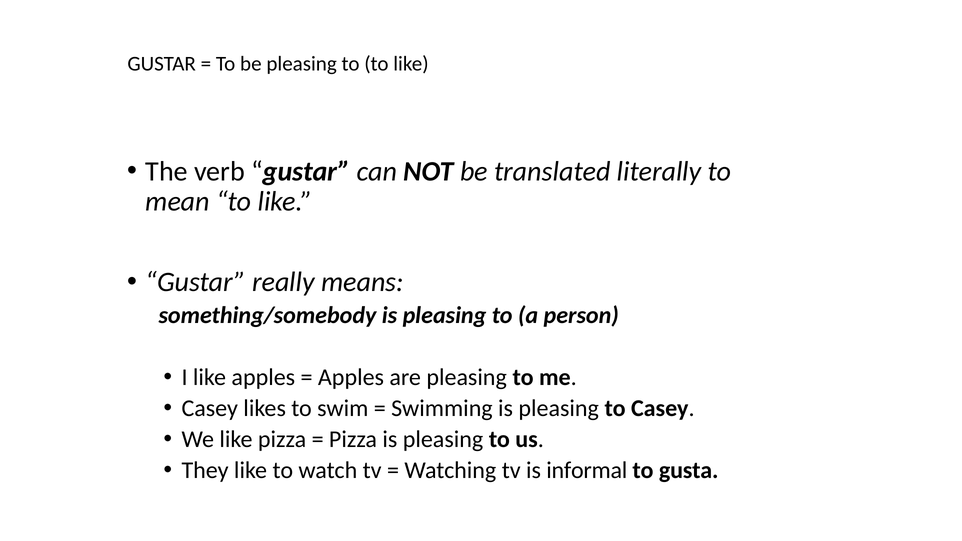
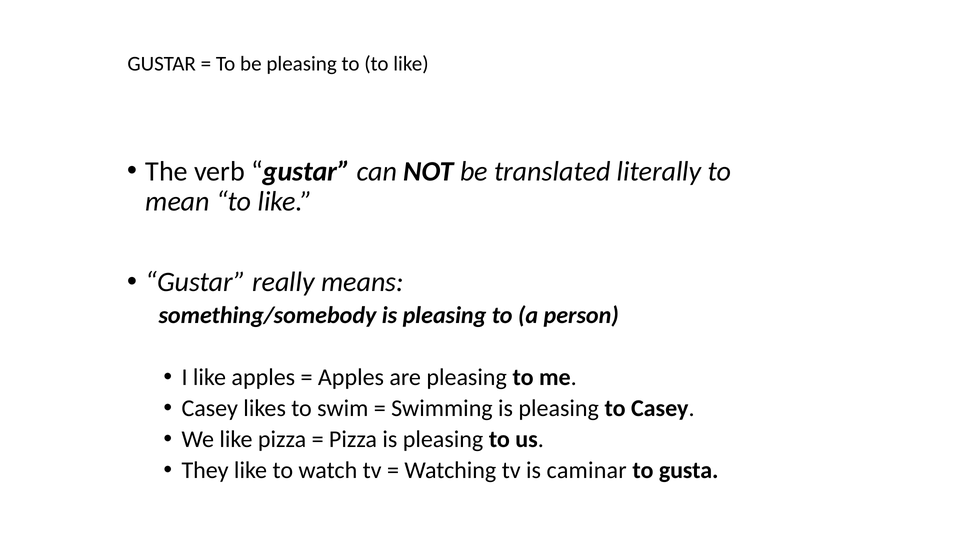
informal: informal -> caminar
